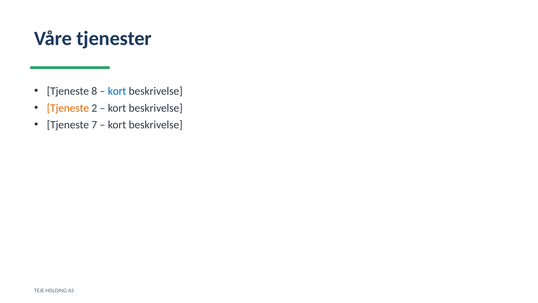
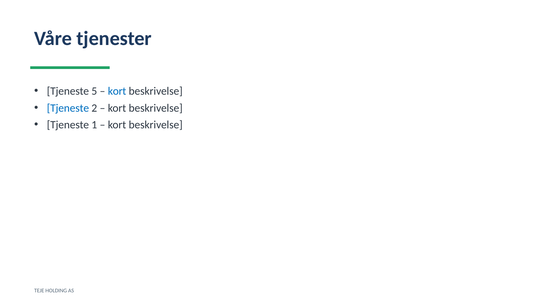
8: 8 -> 5
Tjeneste at (68, 108) colour: orange -> blue
7: 7 -> 1
